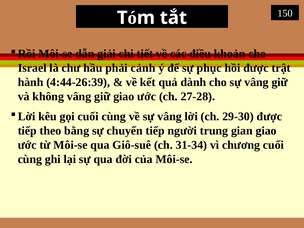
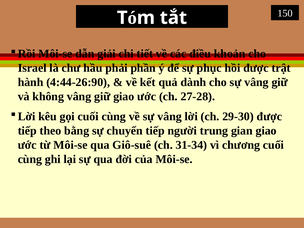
cảnh: cảnh -> phần
4:44-26:39: 4:44-26:39 -> 4:44-26:90
